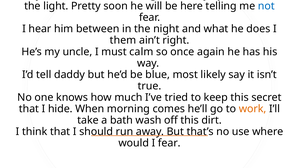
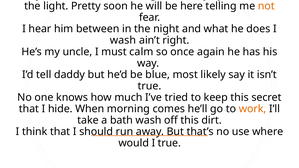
not colour: blue -> orange
them at (123, 40): them -> wash
I fear: fear -> true
